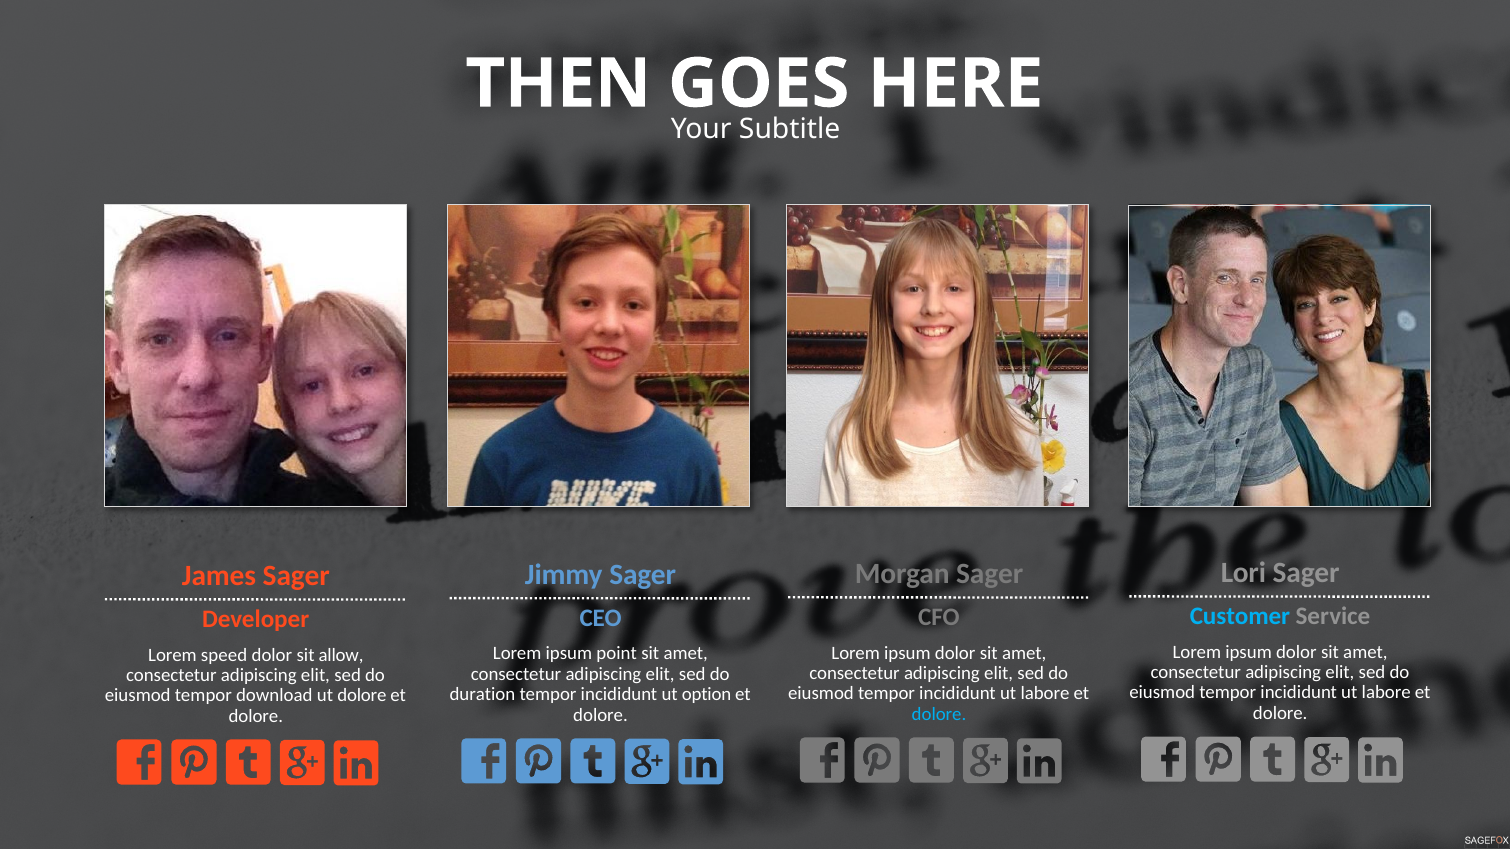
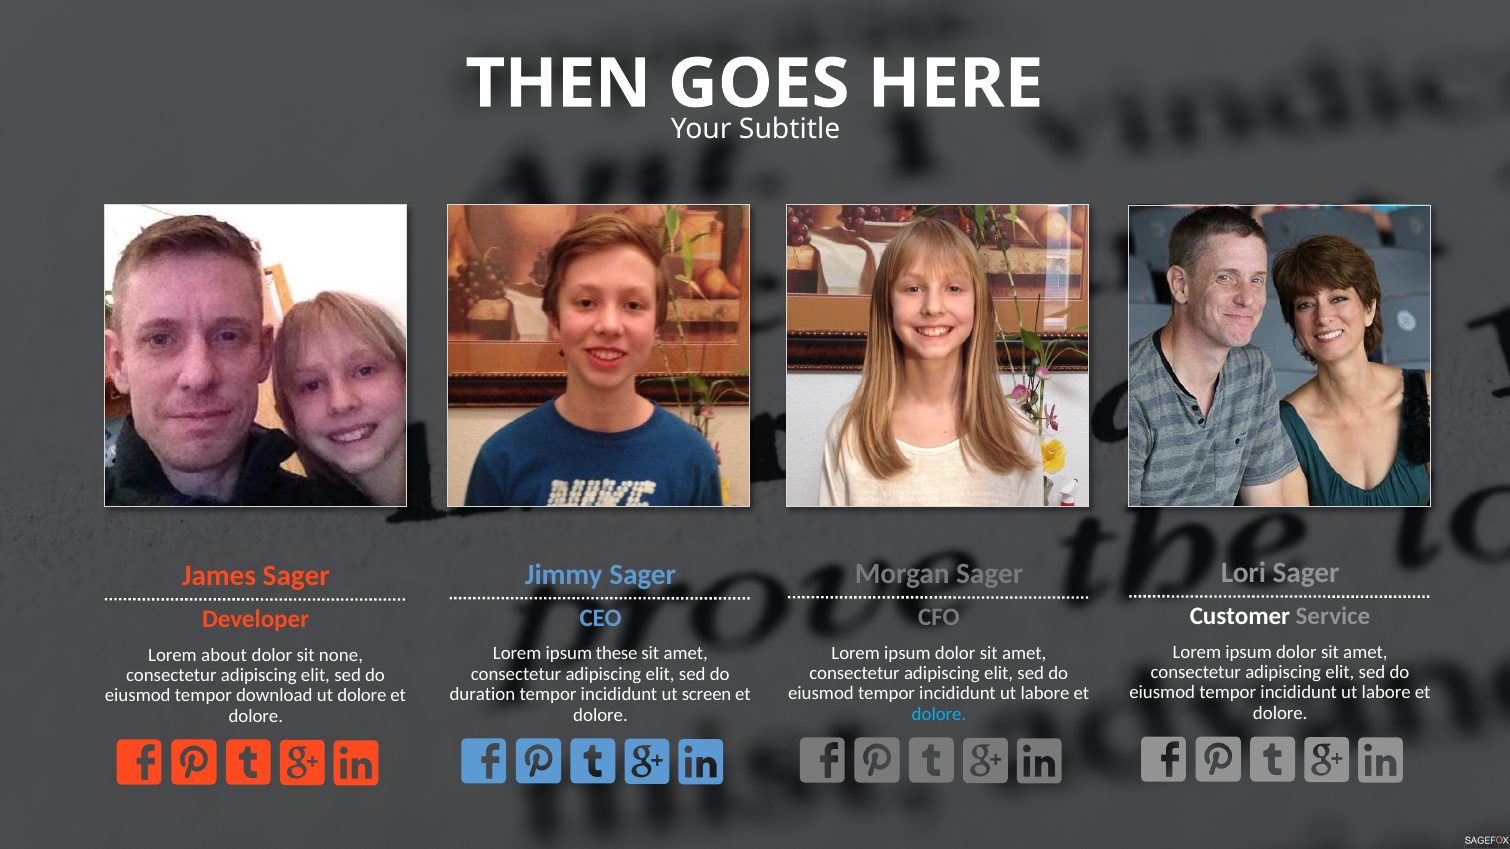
Customer colour: light blue -> white
point: point -> these
speed: speed -> about
allow: allow -> none
option: option -> screen
